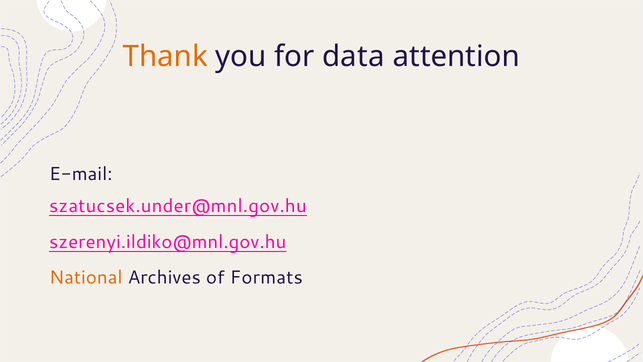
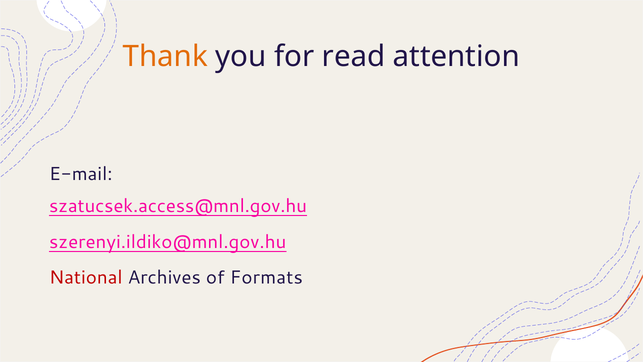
data: data -> read
szatucsek.under@mnl.gov.hu: szatucsek.under@mnl.gov.hu -> szatucsek.access@mnl.gov.hu
National colour: orange -> red
